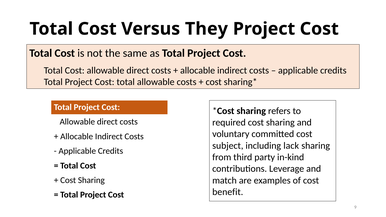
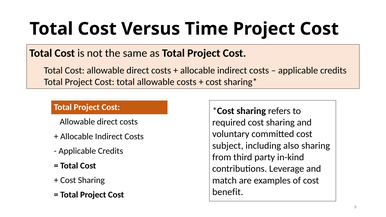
They: They -> Time
lack: lack -> also
